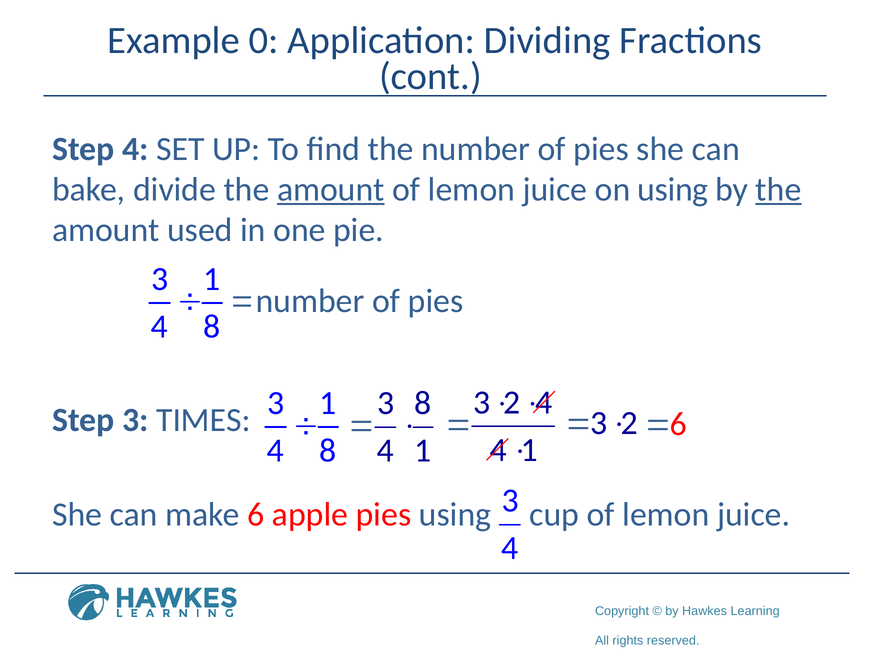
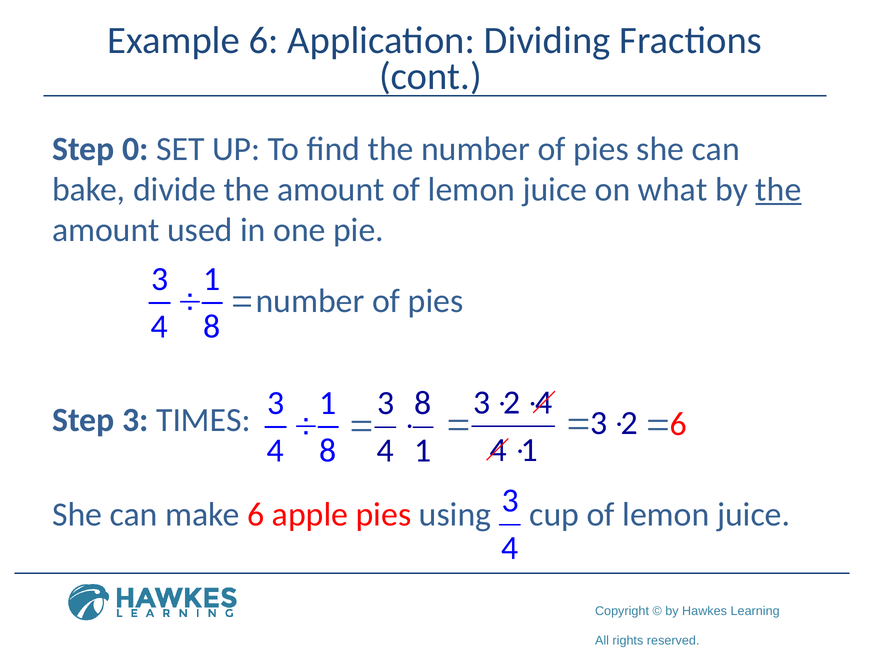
Example 0: 0 -> 6
Step 4: 4 -> 0
amount at (331, 189) underline: present -> none
on using: using -> what
